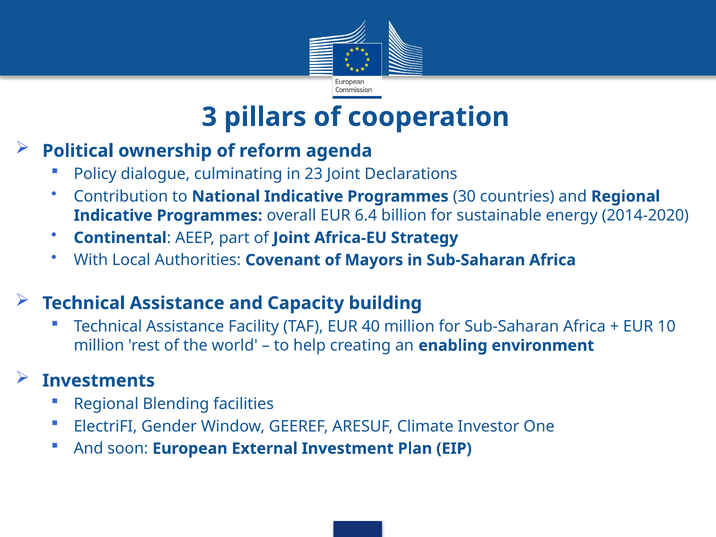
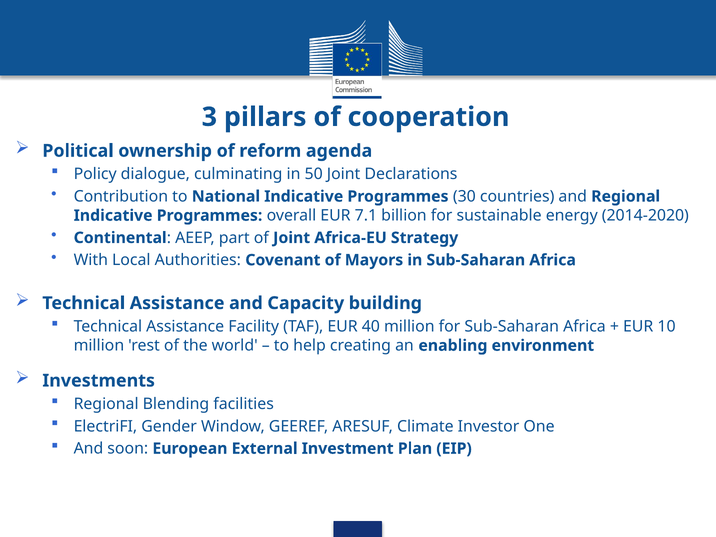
23: 23 -> 50
6.4: 6.4 -> 7.1
